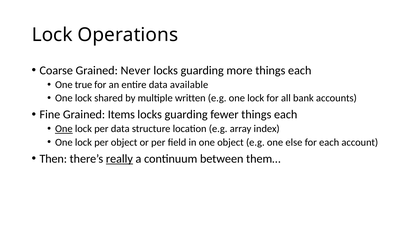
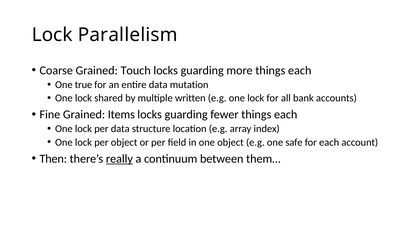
Operations: Operations -> Parallelism
Never: Never -> Touch
available: available -> mutation
One at (64, 129) underline: present -> none
else: else -> safe
